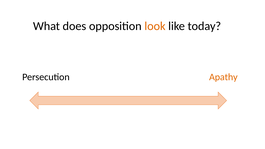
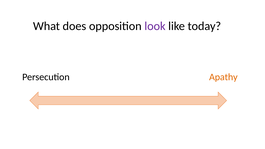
look colour: orange -> purple
